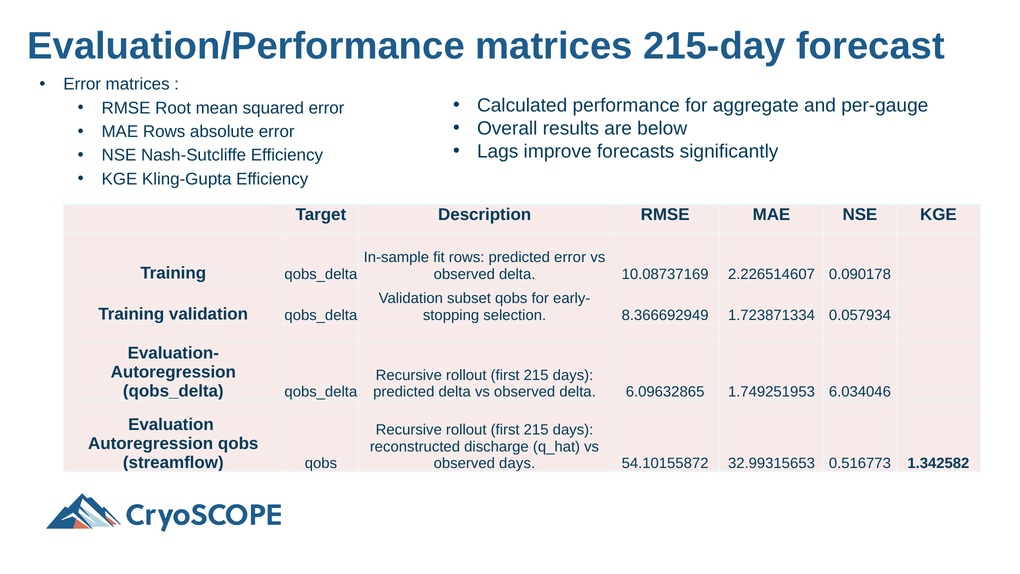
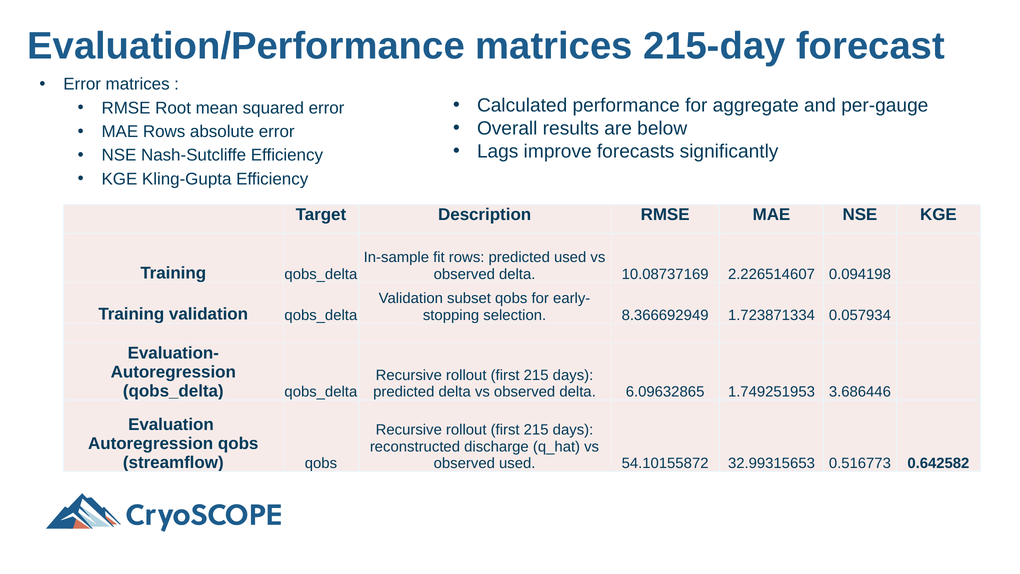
predicted error: error -> used
0.090178: 0.090178 -> 0.094198
6.034046: 6.034046 -> 3.686446
observed days: days -> used
1.342582: 1.342582 -> 0.642582
